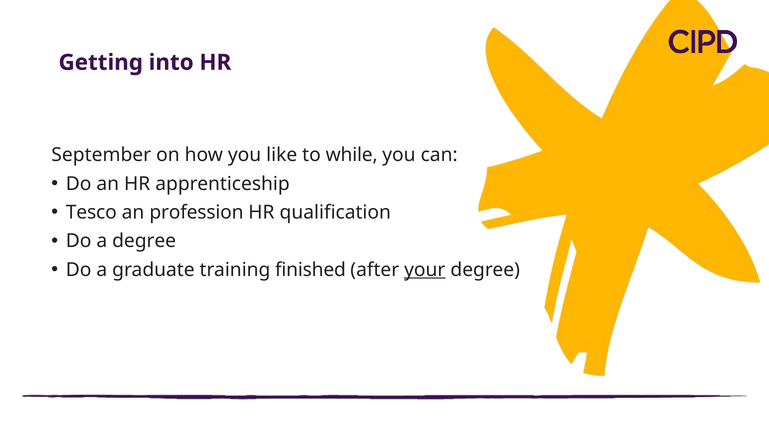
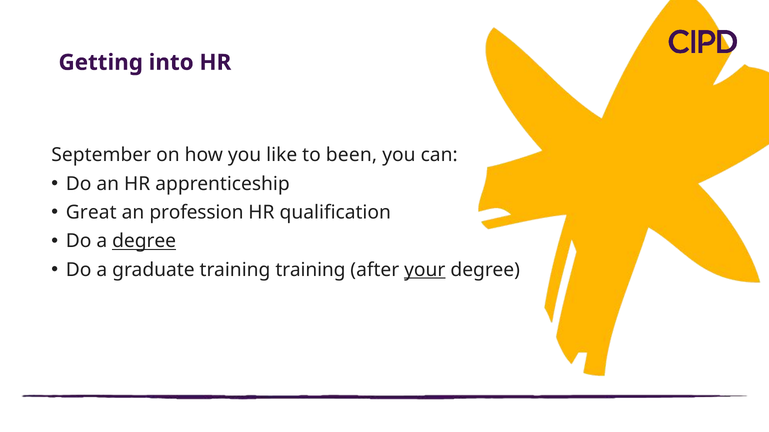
while: while -> been
Tesco: Tesco -> Great
degree at (144, 241) underline: none -> present
training finished: finished -> training
